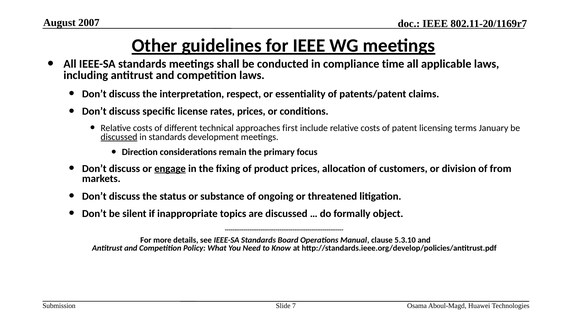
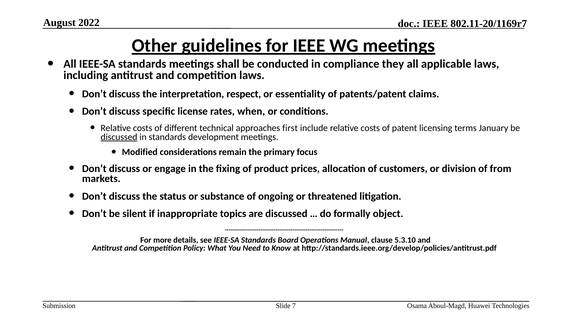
2007: 2007 -> 2022
time: time -> they
rates prices: prices -> when
Direction: Direction -> Modified
engage underline: present -> none
